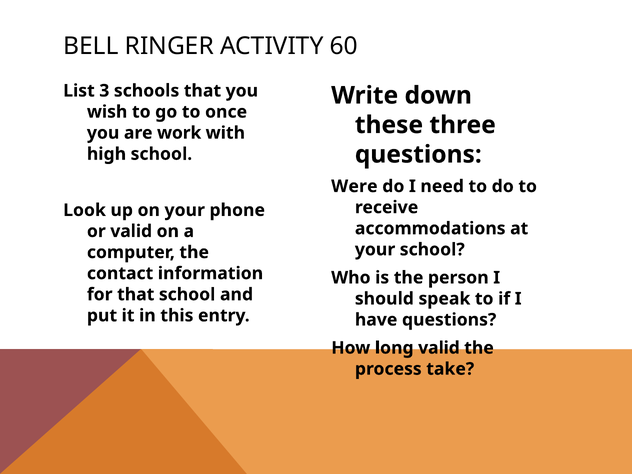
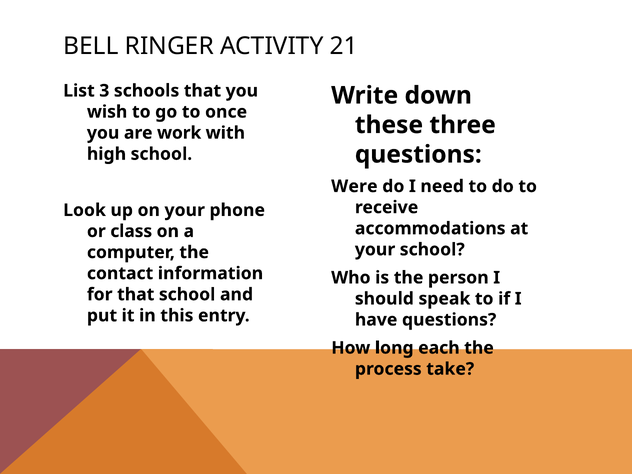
60: 60 -> 21
or valid: valid -> class
long valid: valid -> each
